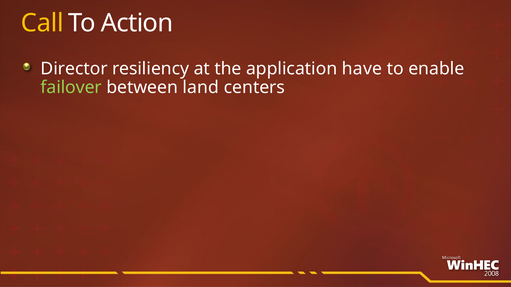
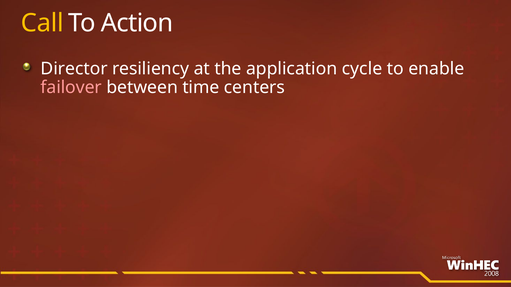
have: have -> cycle
failover colour: light green -> pink
land: land -> time
